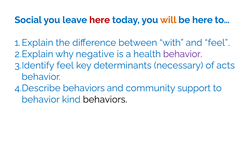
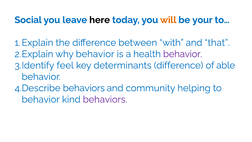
here at (100, 20) colour: red -> black
be here: here -> your
and feel: feel -> that
why negative: negative -> behavior
determinants necessary: necessary -> difference
acts: acts -> able
support: support -> helping
behaviors at (105, 99) colour: black -> purple
